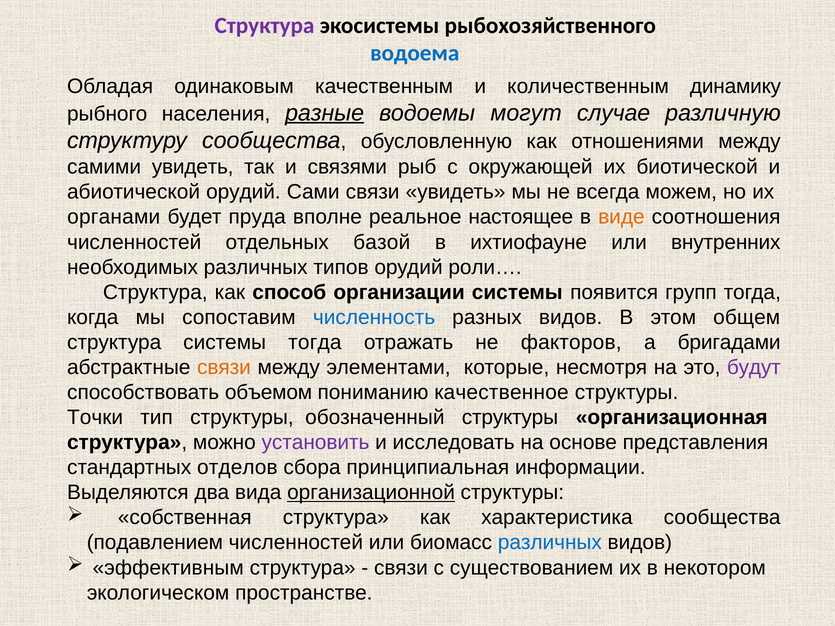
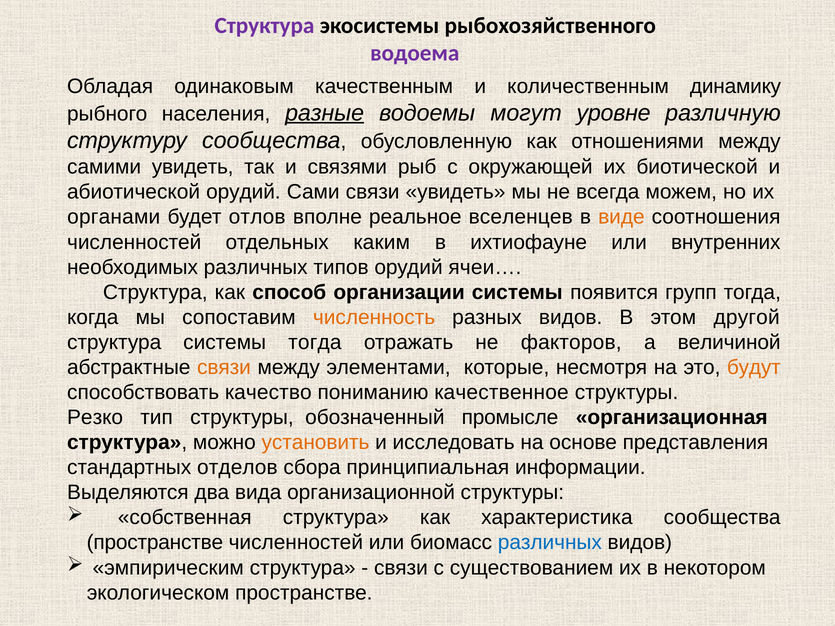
водоема colour: blue -> purple
случае: случае -> уровне
пруда: пруда -> отлов
настоящее: настоящее -> вселенцев
базой: базой -> каким
роли…: роли… -> ячеи…
численность colour: blue -> orange
общем: общем -> другой
бригадами: бригадами -> величиной
будут colour: purple -> orange
объемом: объемом -> качество
Точки: Точки -> Резко
обозначенный структуры: структуры -> промысле
установить colour: purple -> orange
организационной underline: present -> none
подавлением at (155, 543): подавлением -> пространстве
эффективным: эффективным -> эмпирическим
